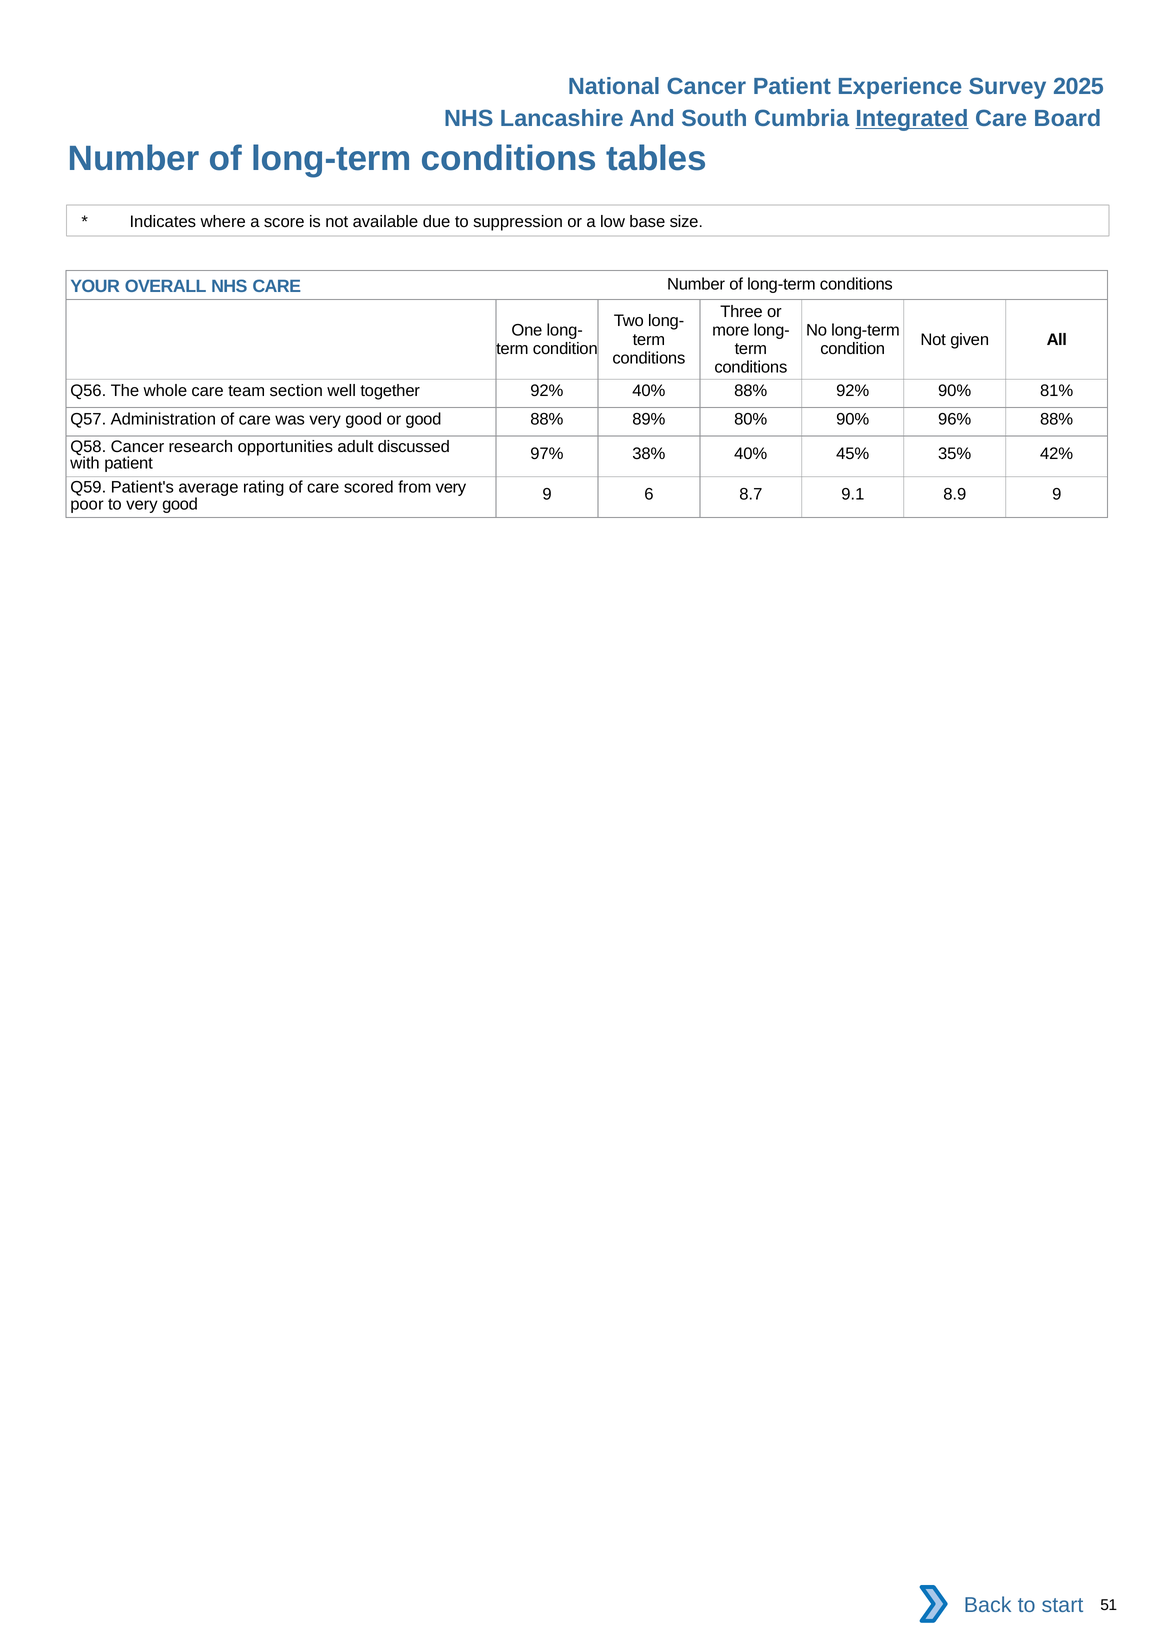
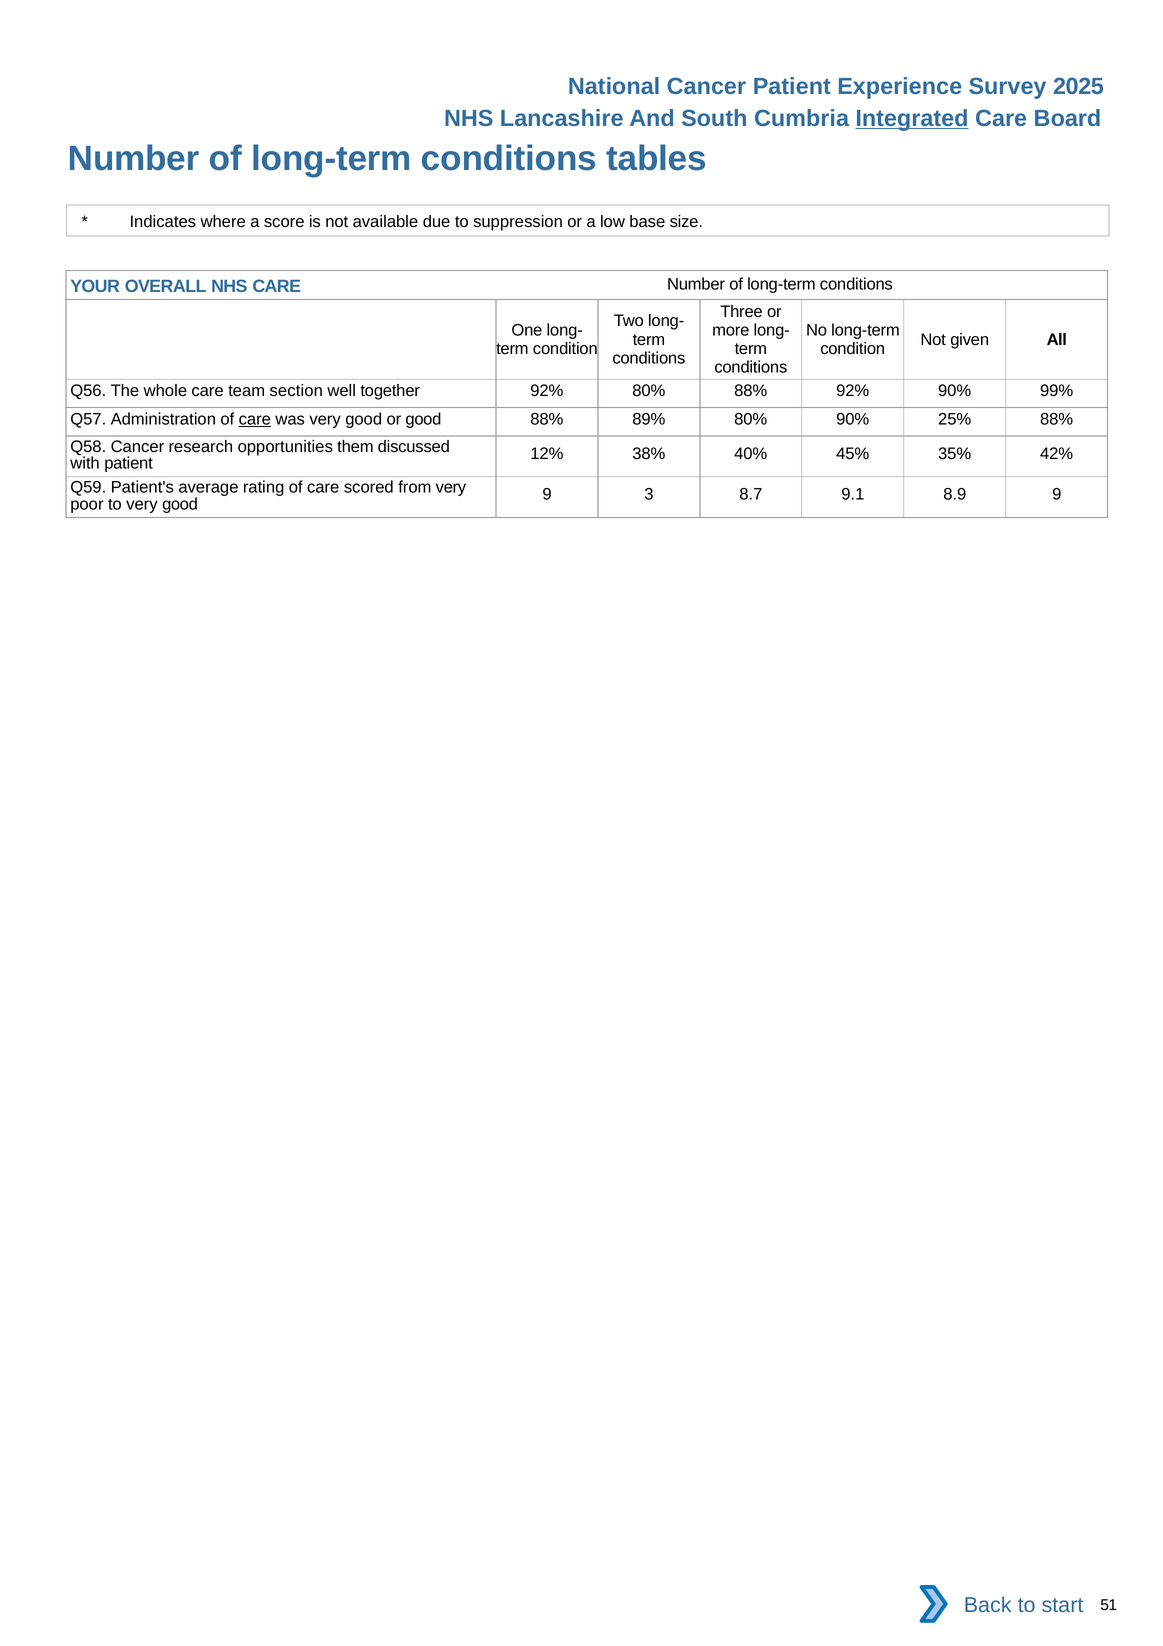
92% 40%: 40% -> 80%
81%: 81% -> 99%
care at (255, 419) underline: none -> present
96%: 96% -> 25%
adult: adult -> them
97%: 97% -> 12%
6: 6 -> 3
